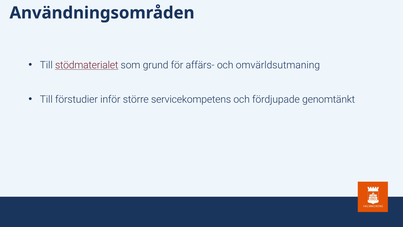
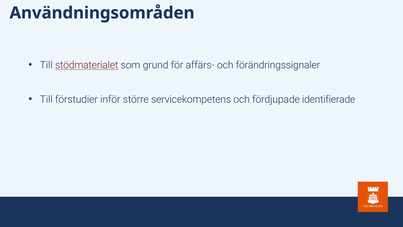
omvärldsutmaning: omvärldsutmaning -> förändringssignaler
genomtänkt: genomtänkt -> identifierade
